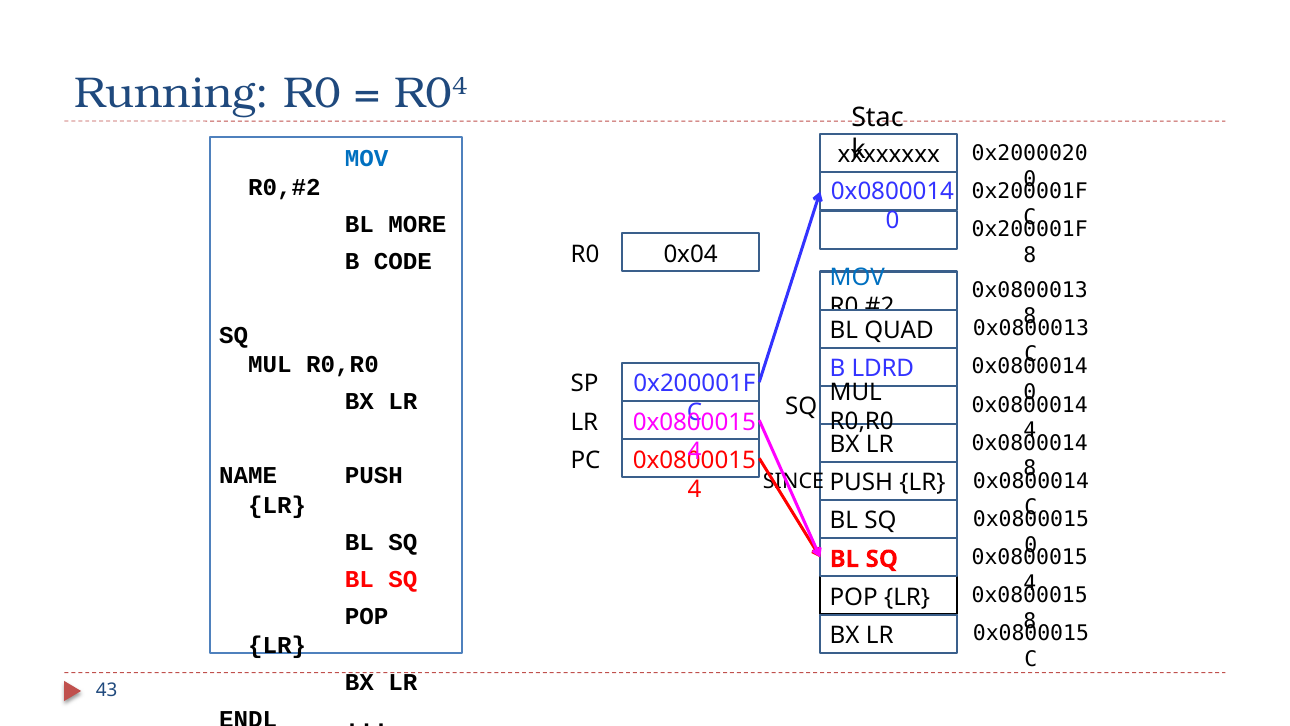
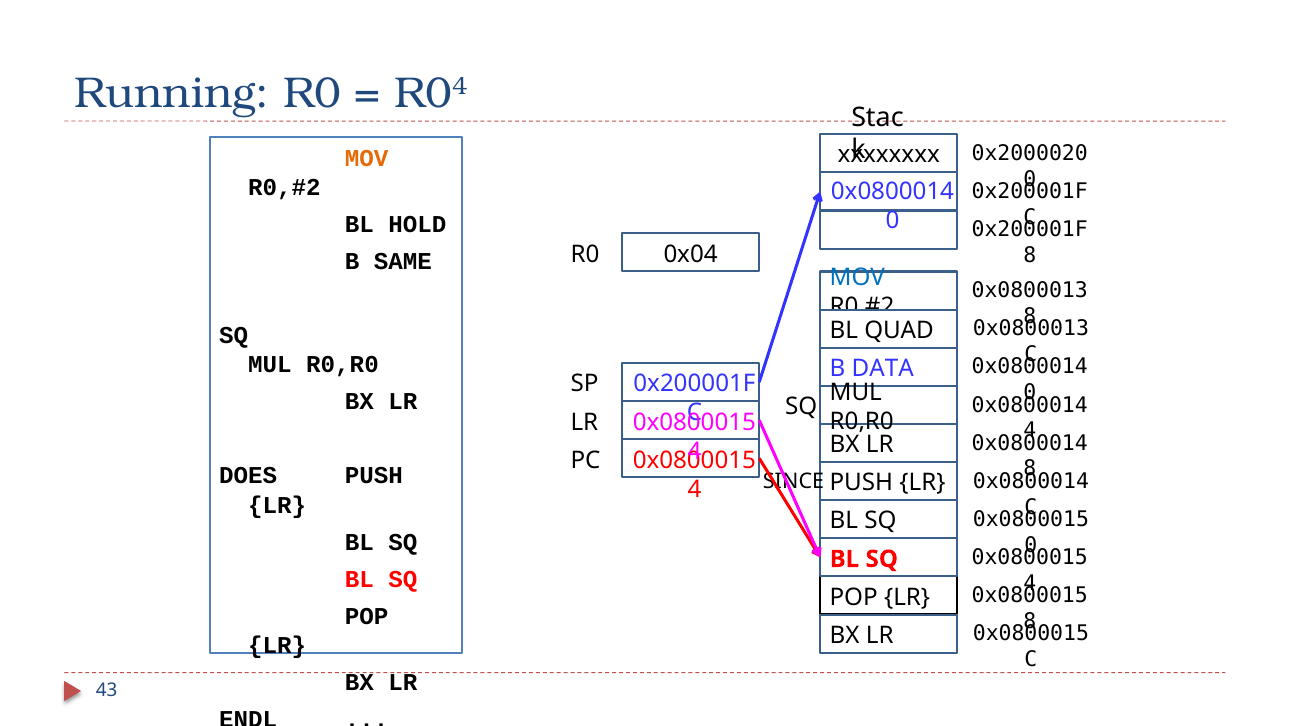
MOV at (367, 158) colour: blue -> orange
MORE: MORE -> HOLD
CODE: CODE -> SAME
LDRD: LDRD -> DATA
NAME: NAME -> DOES
